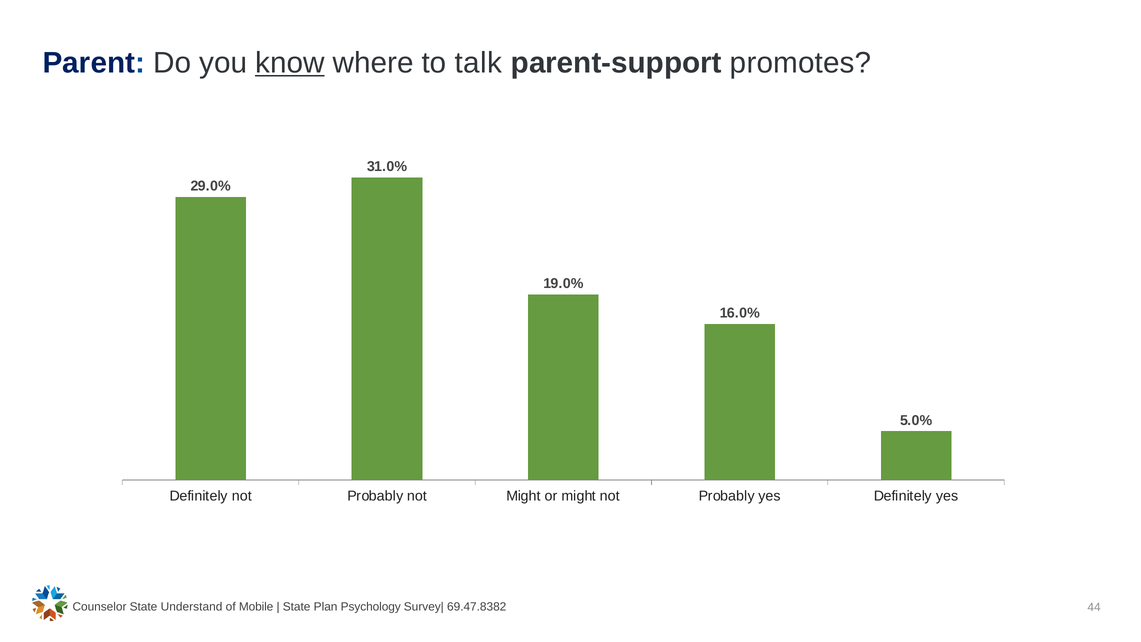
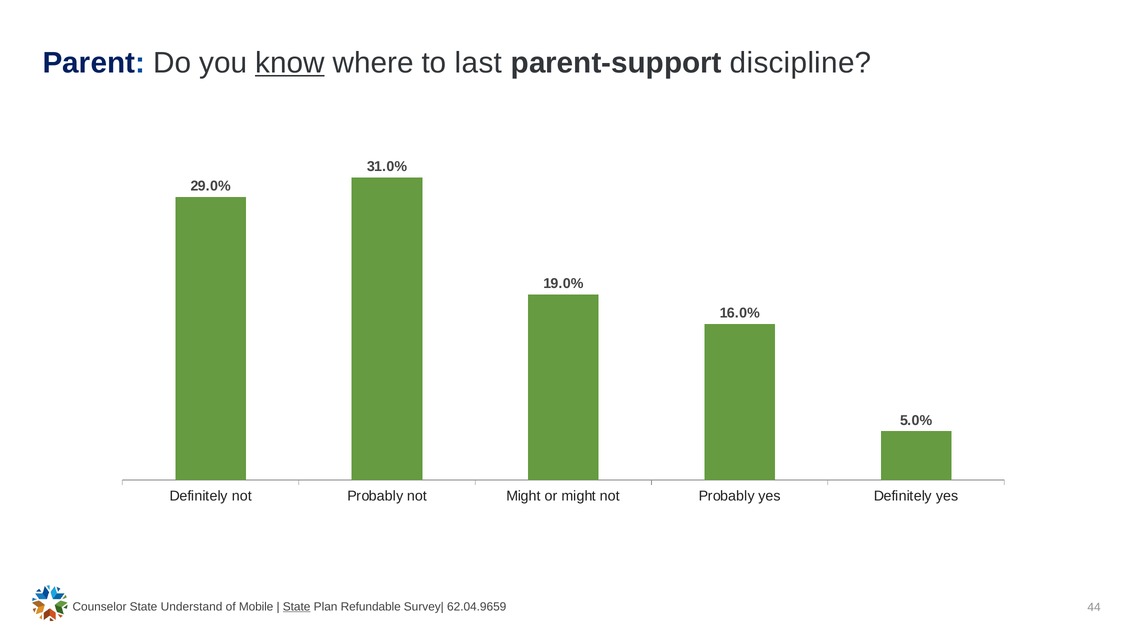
talk: talk -> last
promotes: promotes -> discipline
State at (297, 606) underline: none -> present
Psychology: Psychology -> Refundable
69.47.8382: 69.47.8382 -> 62.04.9659
